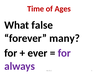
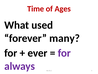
false: false -> used
